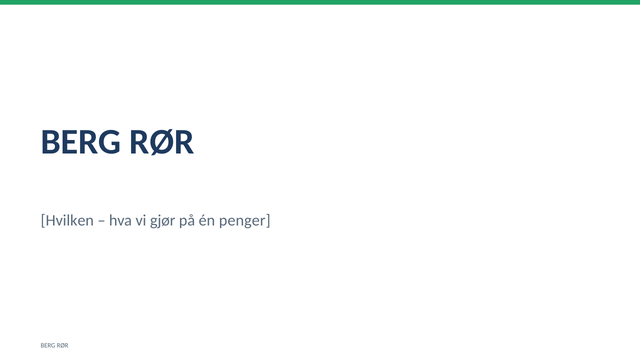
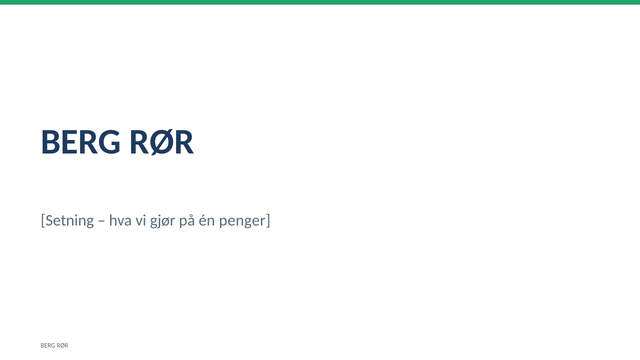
Hvilken: Hvilken -> Setning
